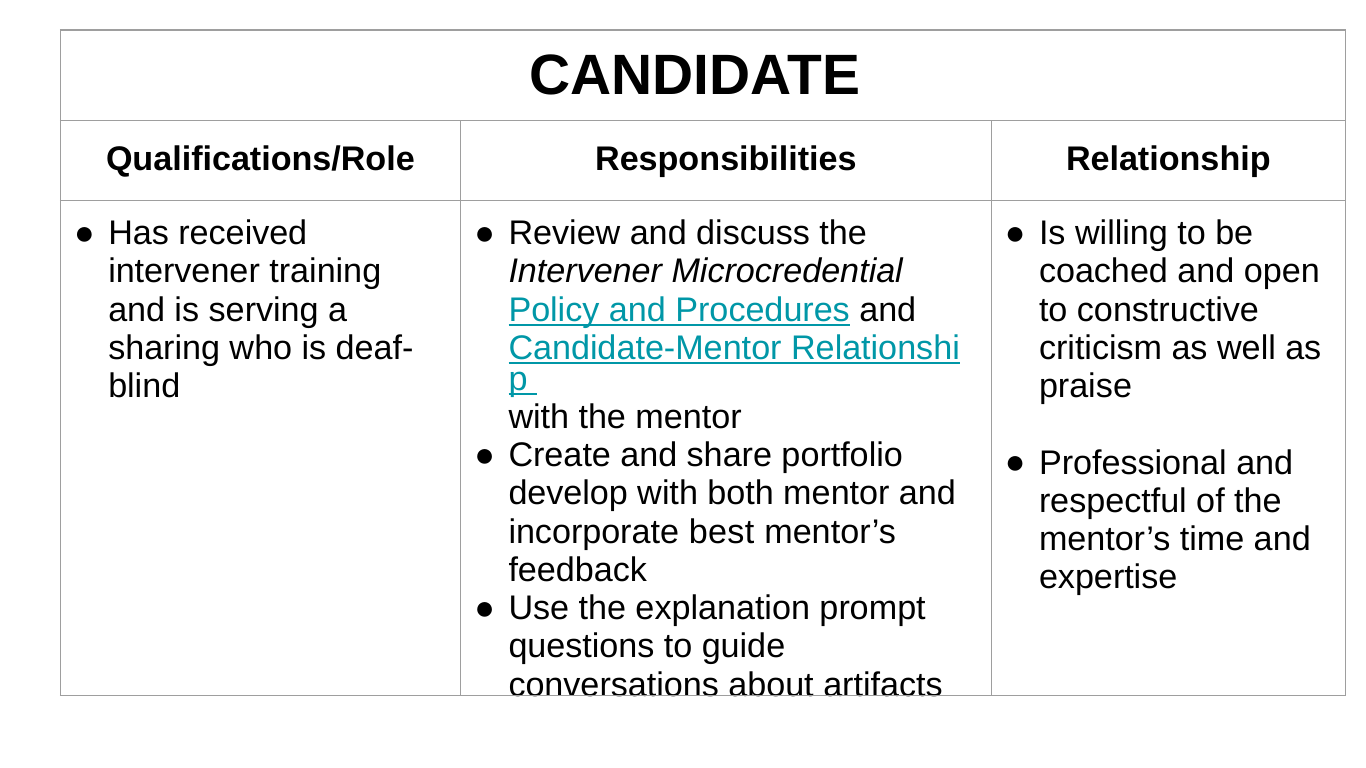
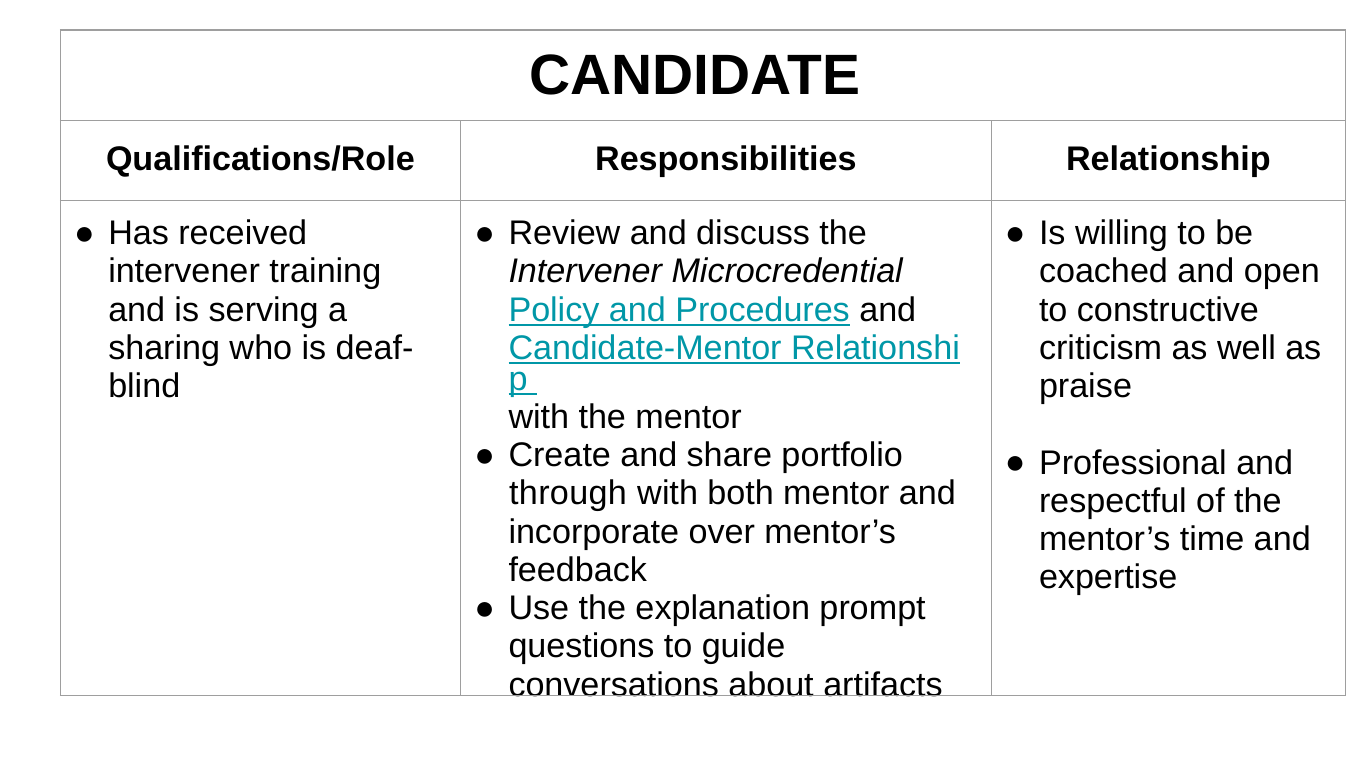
develop: develop -> through
best: best -> over
